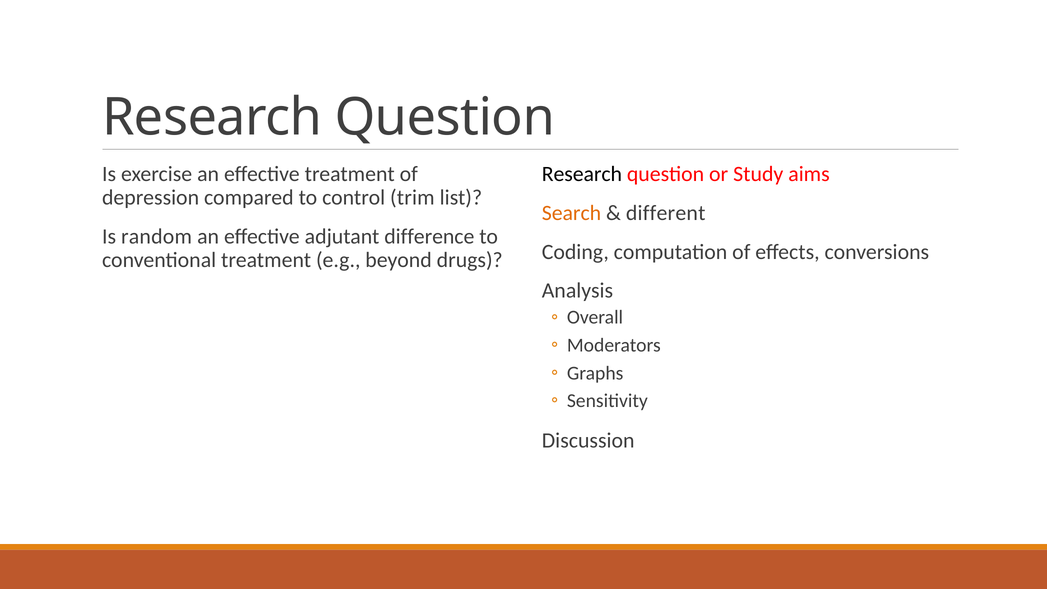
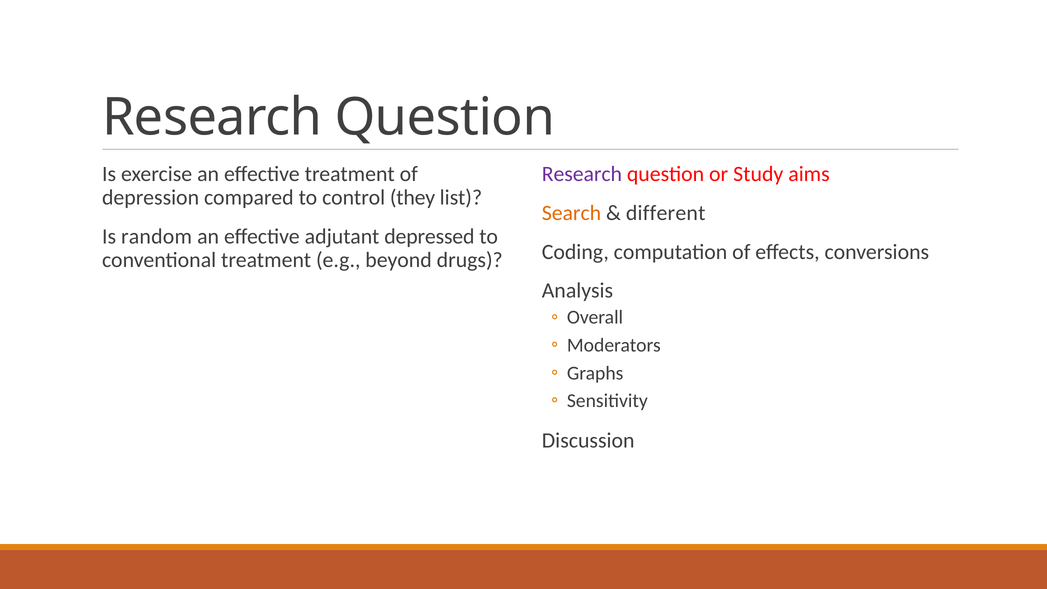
Research at (582, 174) colour: black -> purple
trim: trim -> they
difference: difference -> depressed
